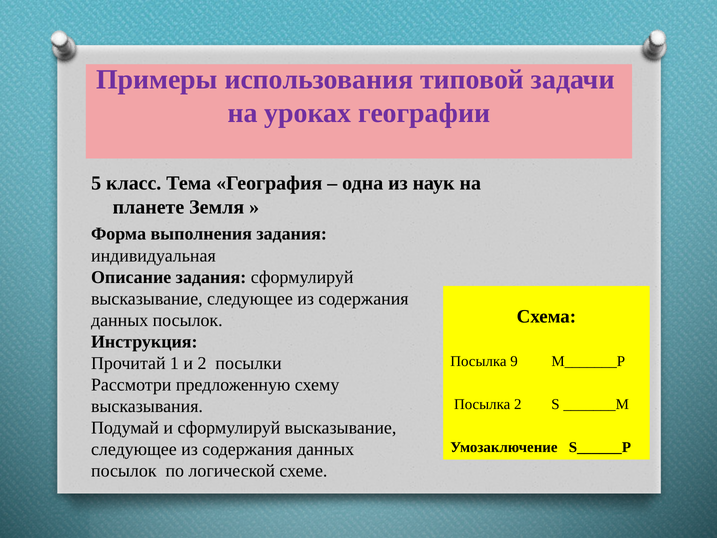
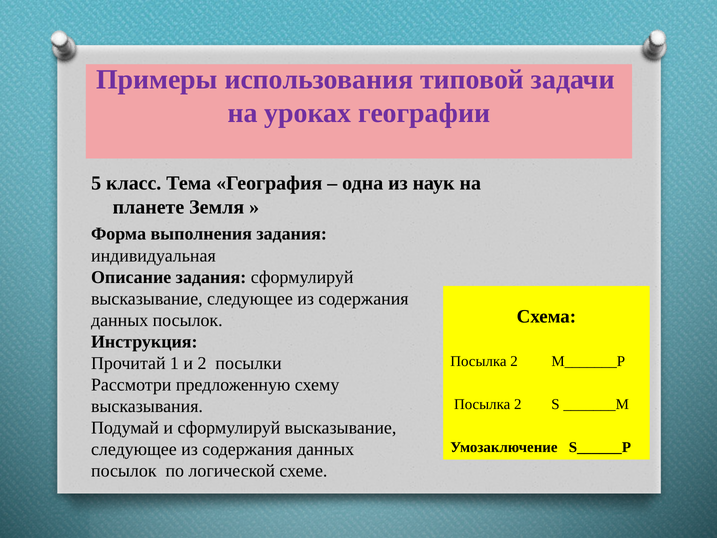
9 at (514, 361): 9 -> 2
